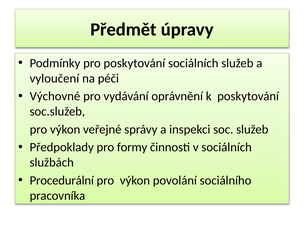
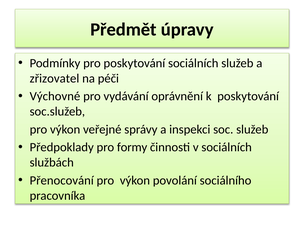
vyloučení: vyloučení -> zřizovatel
Procedurální: Procedurální -> Přenocování
